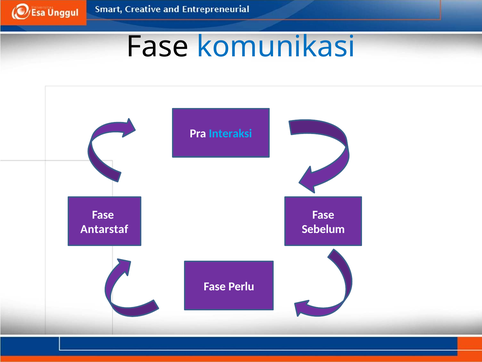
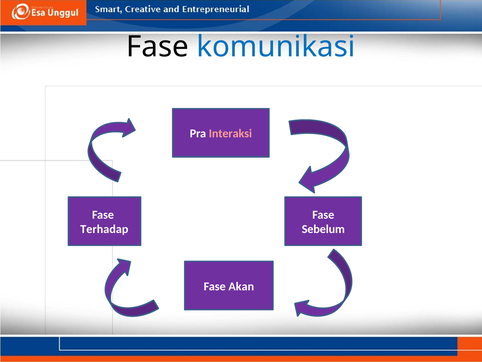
Interaksi colour: light blue -> pink
Antarstaf: Antarstaf -> Terhadap
Perlu: Perlu -> Akan
